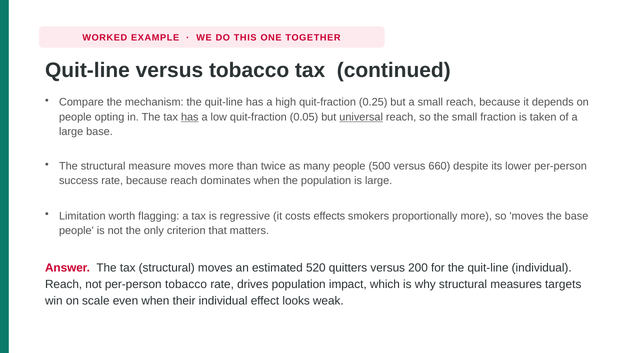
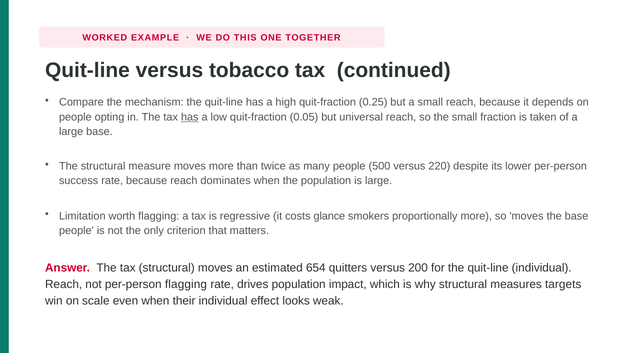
universal underline: present -> none
660: 660 -> 220
effects: effects -> glance
520: 520 -> 654
per-person tobacco: tobacco -> flagging
